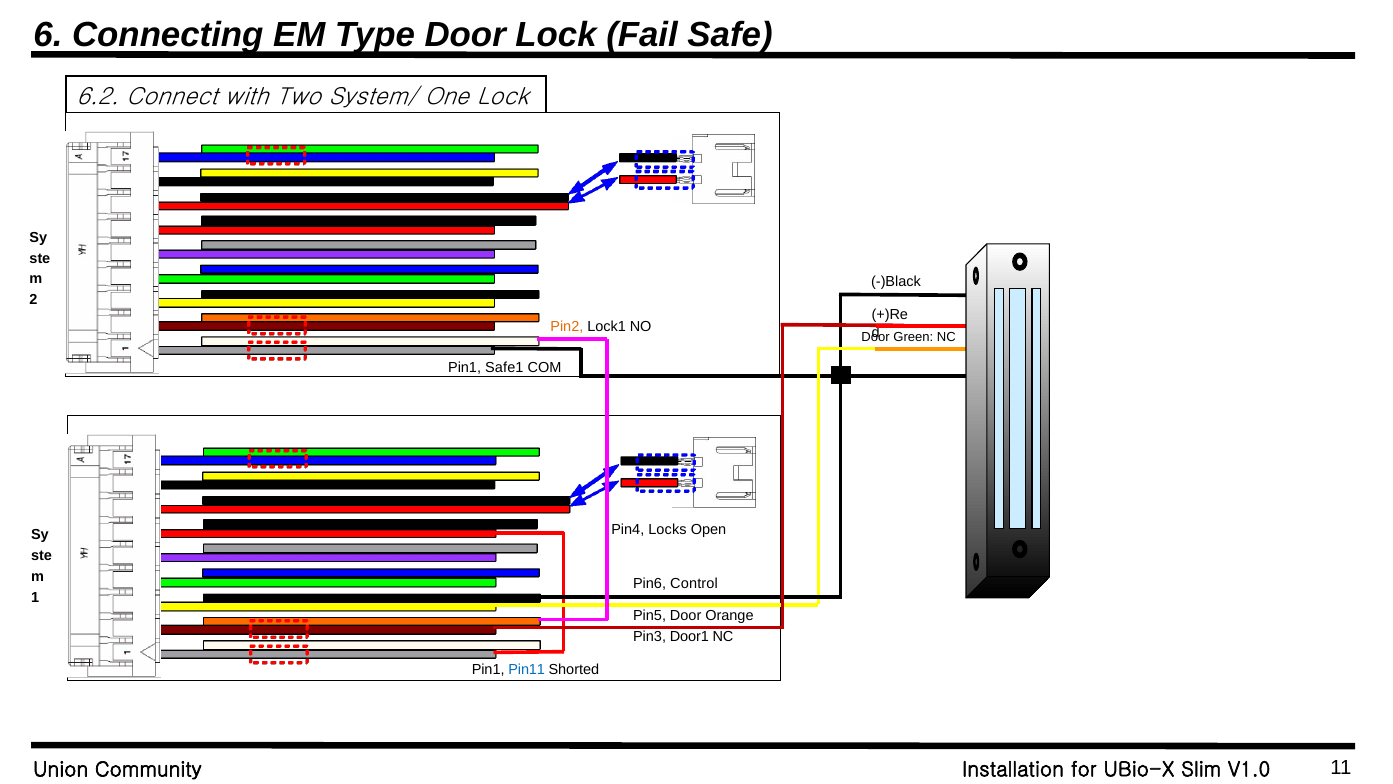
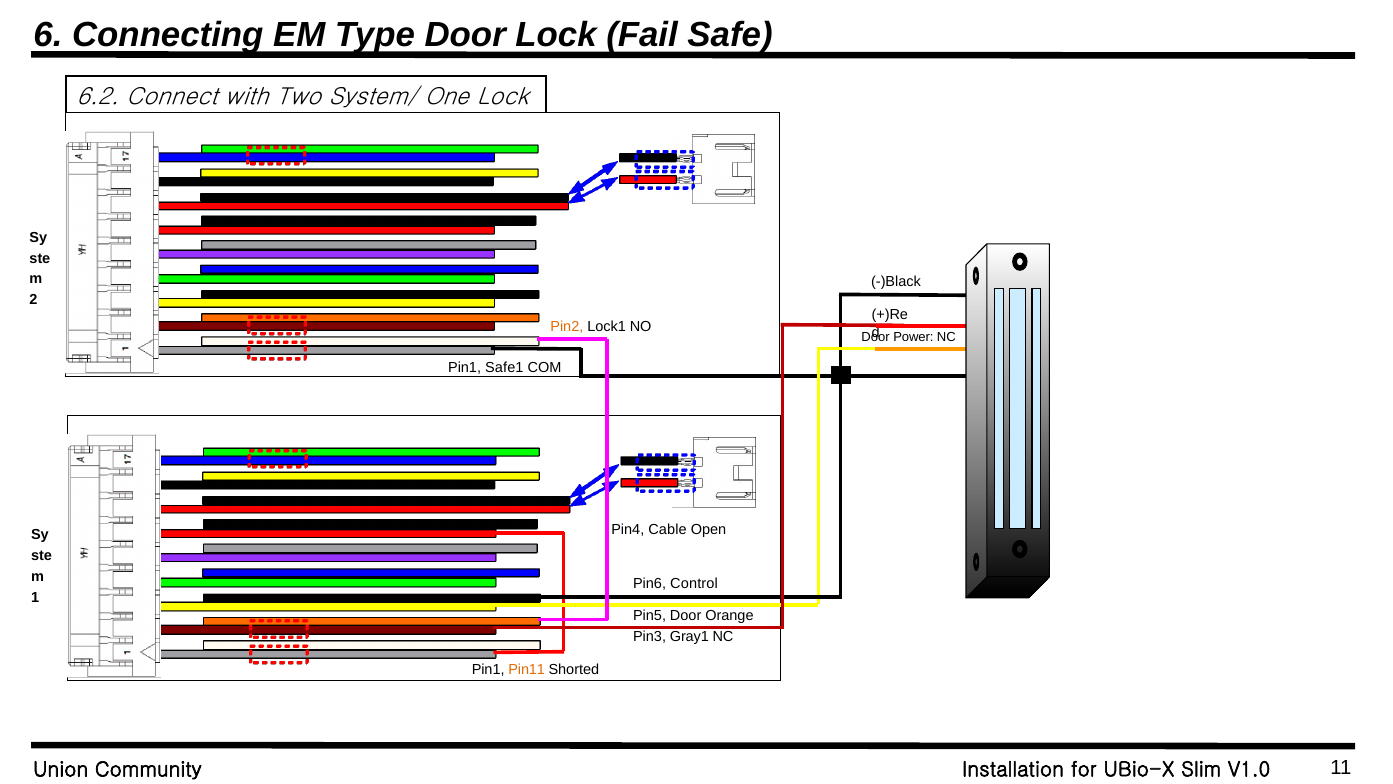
Green: Green -> Power
Locks: Locks -> Cable
Door1: Door1 -> Gray1
Pin11 colour: blue -> orange
